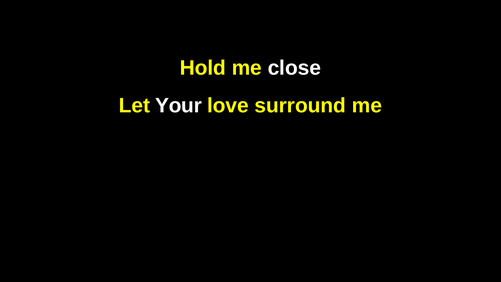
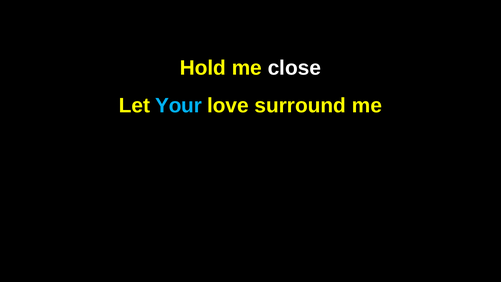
Your colour: white -> light blue
